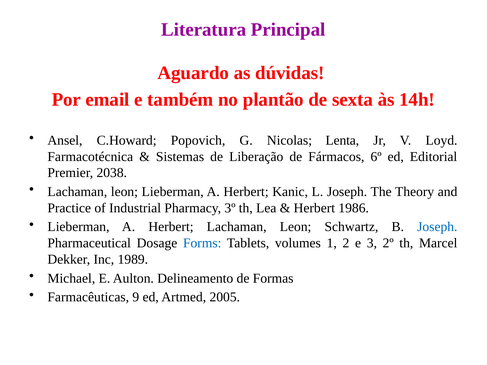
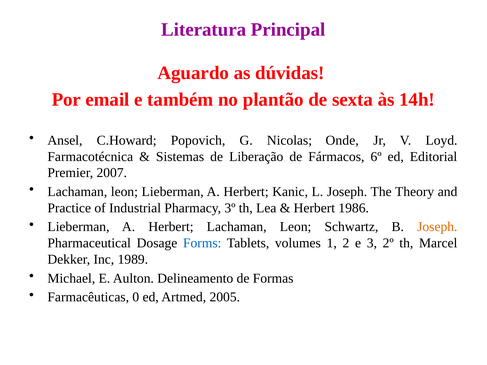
Lenta: Lenta -> Onde
2038: 2038 -> 2007
Joseph at (437, 227) colour: blue -> orange
9: 9 -> 0
